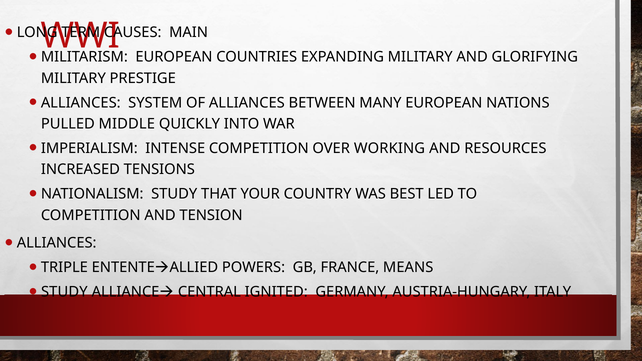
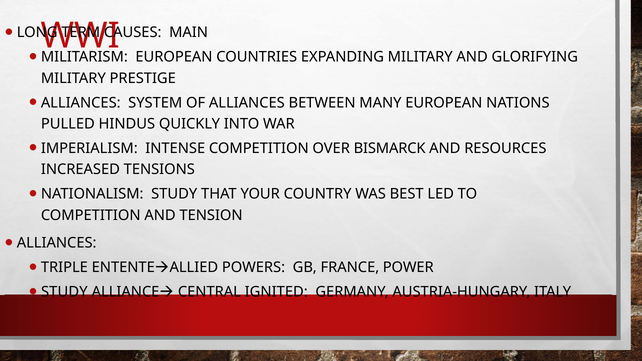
MIDDLE: MIDDLE -> HINDUS
WORKING: WORKING -> BISMARCK
MEANS: MEANS -> POWER
